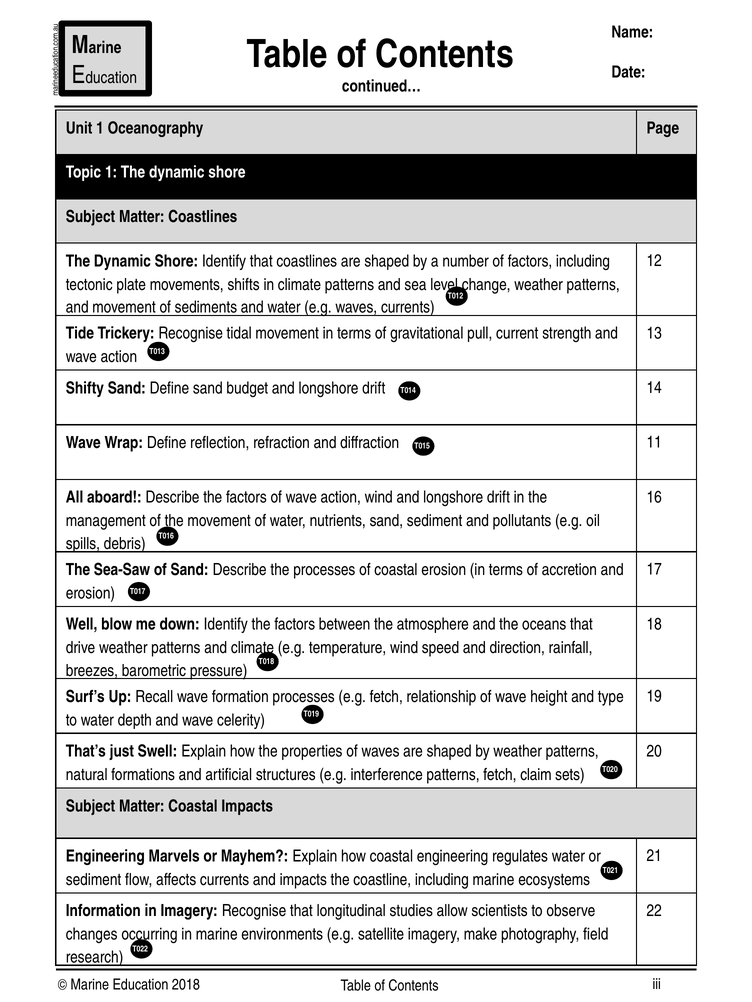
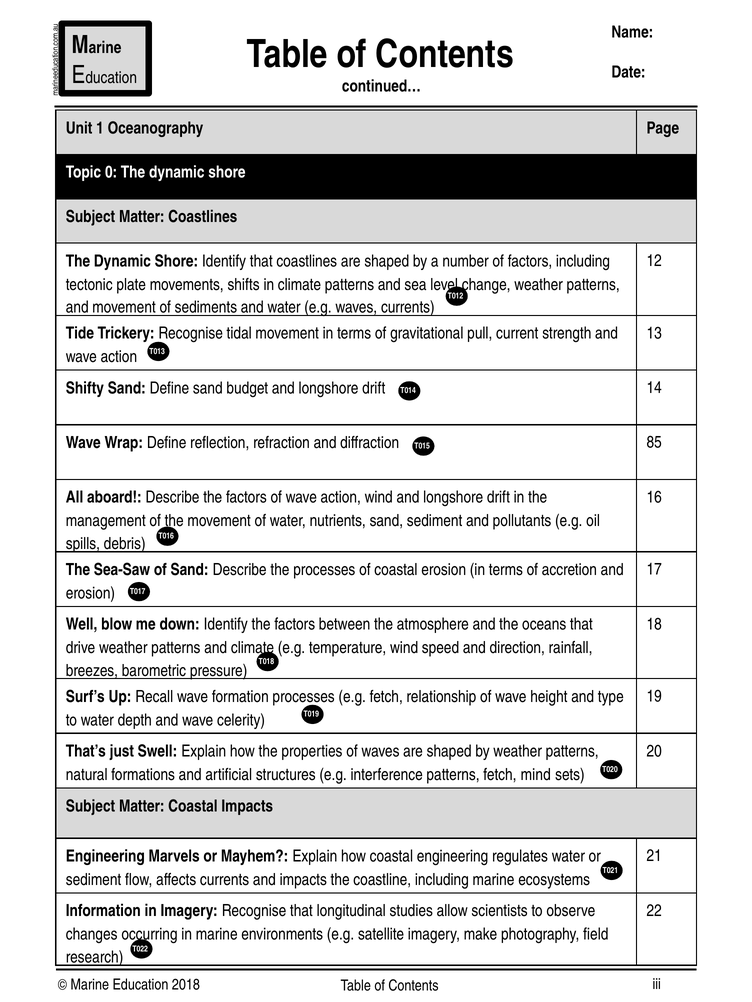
Topic 1: 1 -> 0
11: 11 -> 85
claim: claim -> mind
